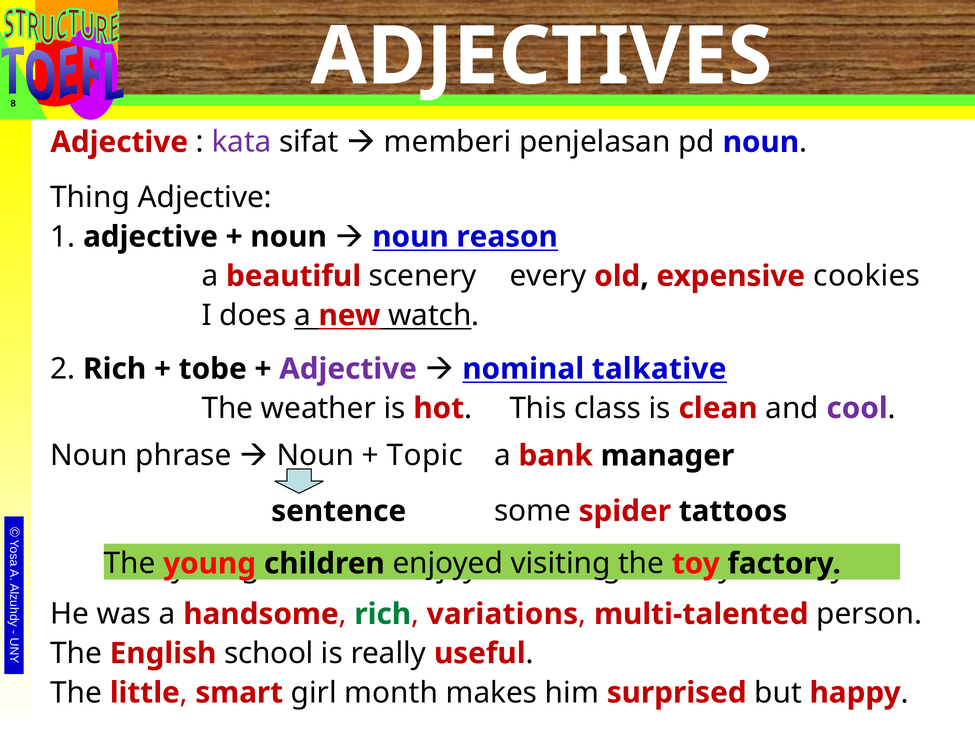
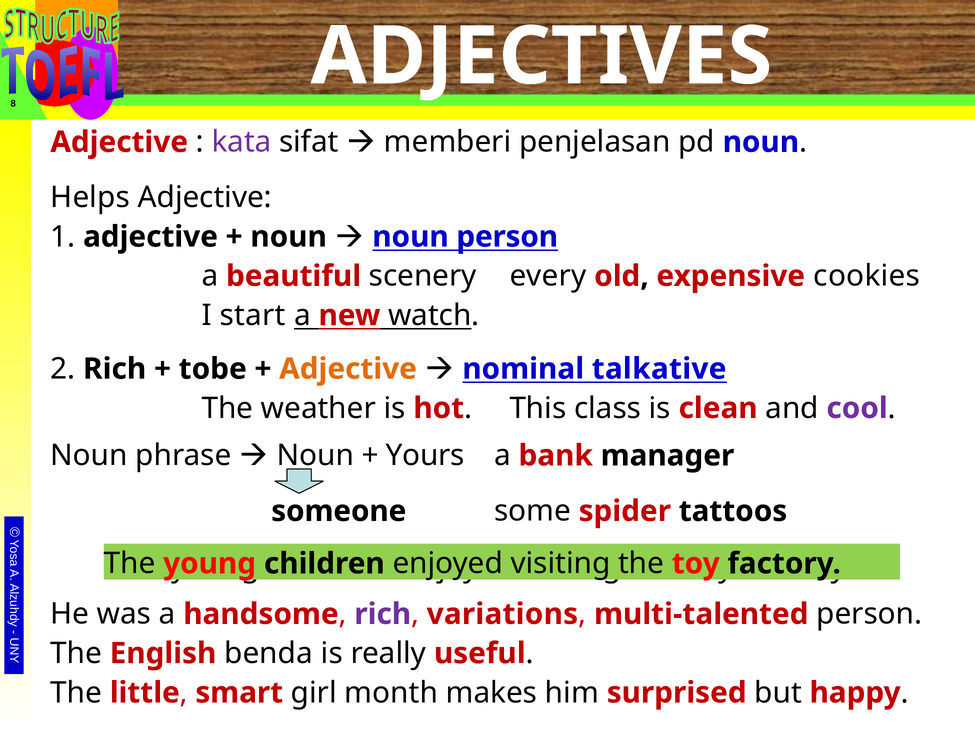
Thing: Thing -> Helps
noun reason: reason -> person
does: does -> start
Adjective at (348, 369) colour: purple -> orange
Topic: Topic -> Yours
sentence: sentence -> someone
rich at (383, 614) colour: green -> purple
school: school -> benda
